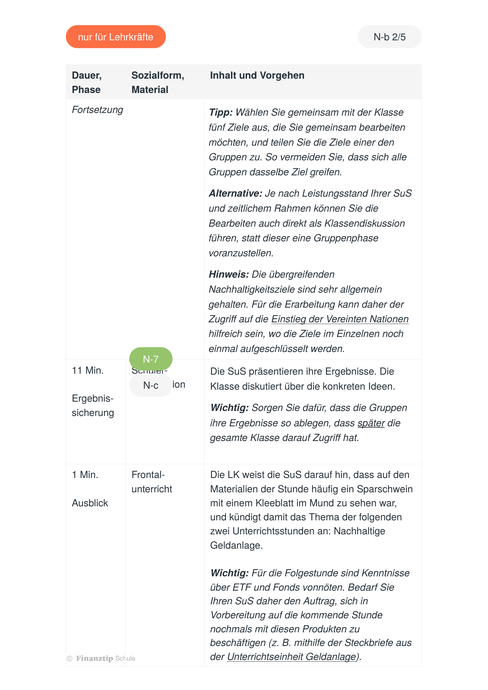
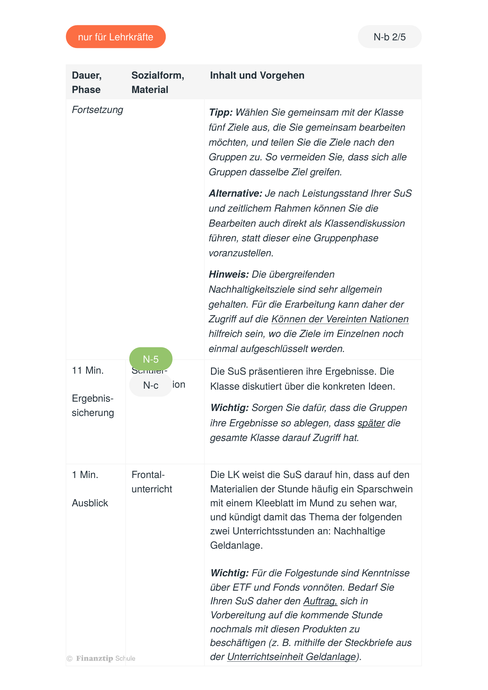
Ziele einer: einer -> nach
die Einstieg: Einstieg -> Können
N-7: N-7 -> N-5
Auftrag underline: none -> present
